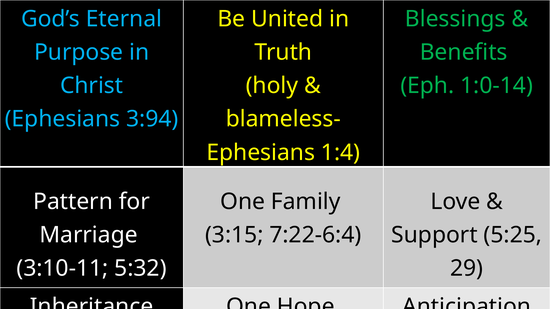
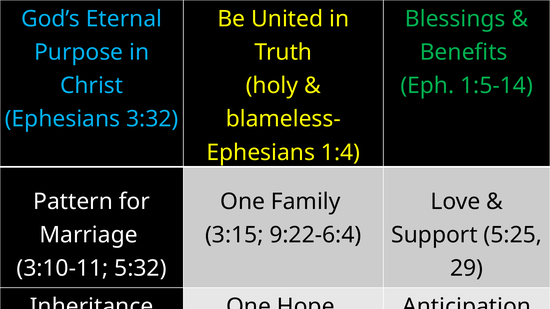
1:0-14: 1:0-14 -> 1:5-14
3:94: 3:94 -> 3:32
7:22-6:4: 7:22-6:4 -> 9:22-6:4
